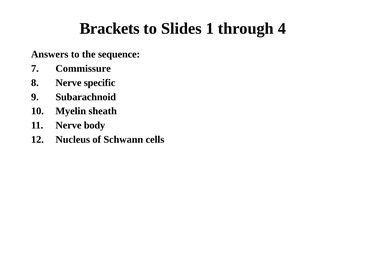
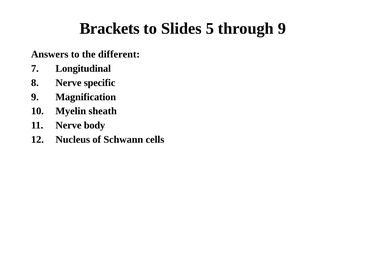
1: 1 -> 5
through 4: 4 -> 9
sequence: sequence -> different
Commissure: Commissure -> Longitudinal
Subarachnoid: Subarachnoid -> Magnification
